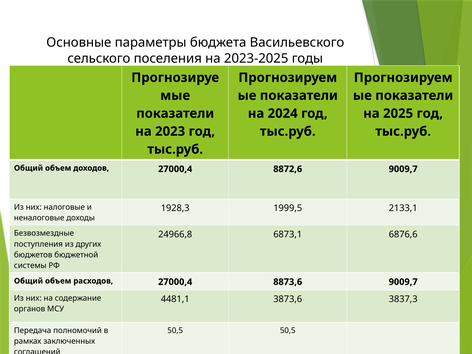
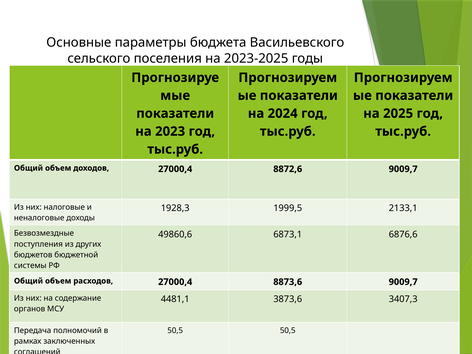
24966,8: 24966,8 -> 49860,6
3837,3: 3837,3 -> 3407,3
